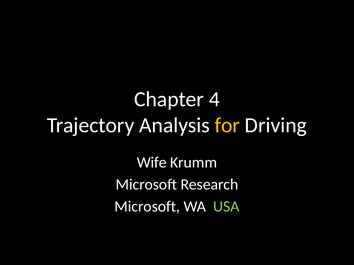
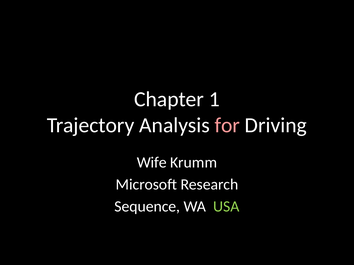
4: 4 -> 1
for colour: yellow -> pink
Microsoft at (147, 207): Microsoft -> Sequence
